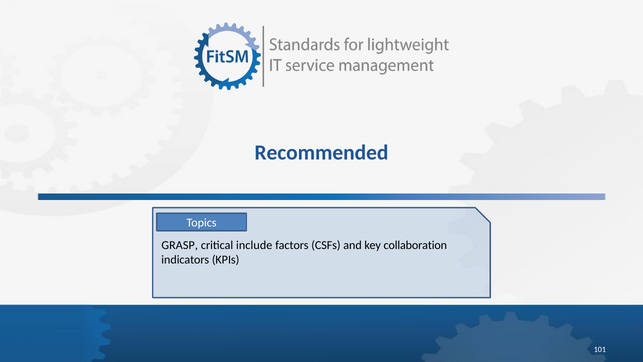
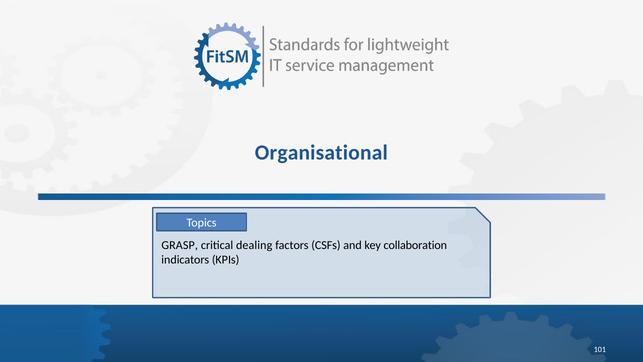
Recommended: Recommended -> Organisational
include: include -> dealing
